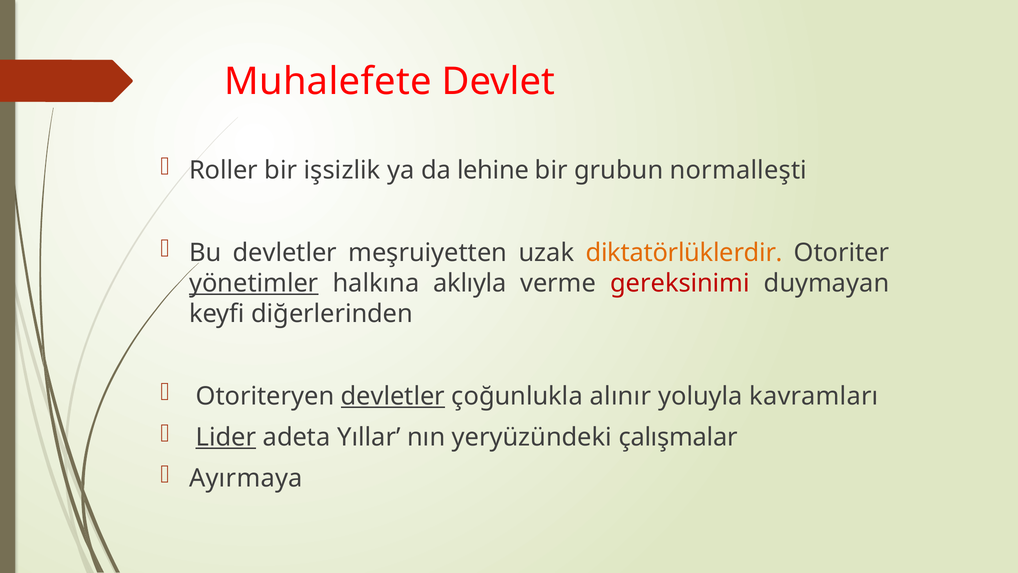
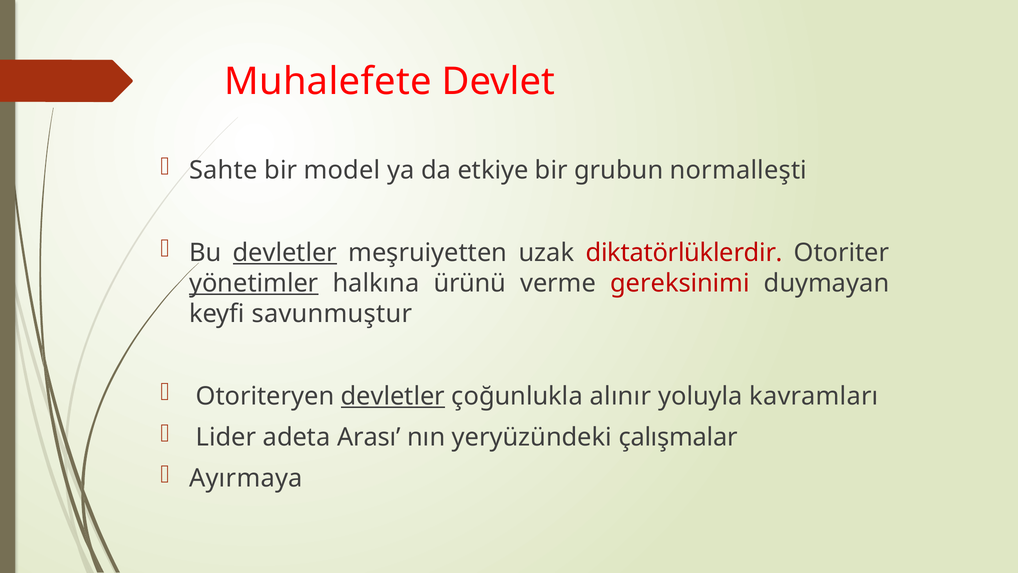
Roller: Roller -> Sahte
işsizlik: işsizlik -> model
lehine: lehine -> etkiye
devletler at (285, 253) underline: none -> present
diktatörlüklerdir colour: orange -> red
aklıyla: aklıyla -> ürünü
diğerlerinden: diğerlerinden -> savunmuştur
Lider underline: present -> none
Yıllar: Yıllar -> Arası
